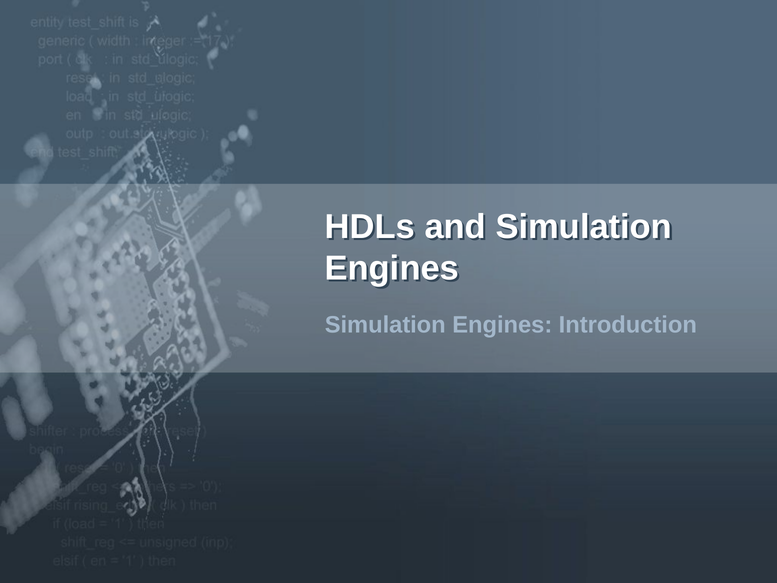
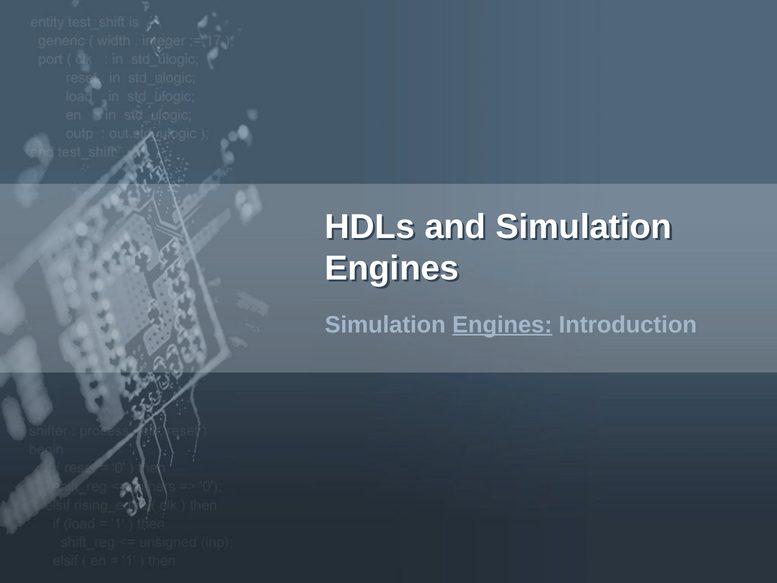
Engines at (502, 325) underline: none -> present
